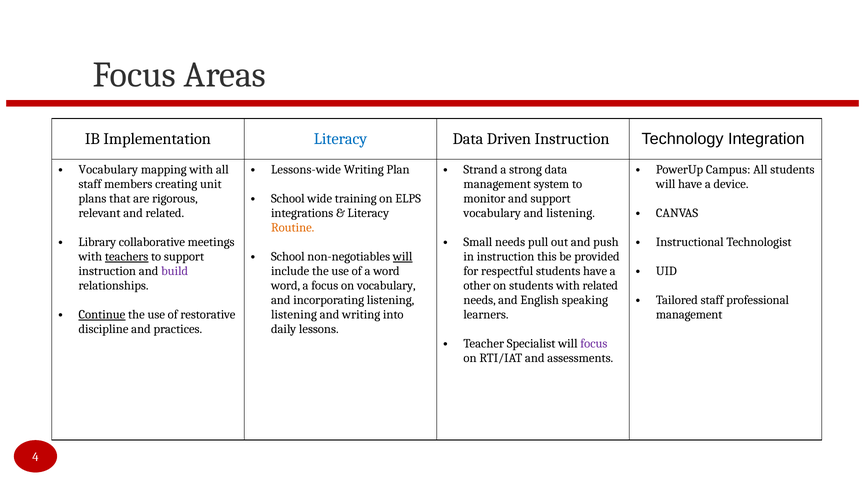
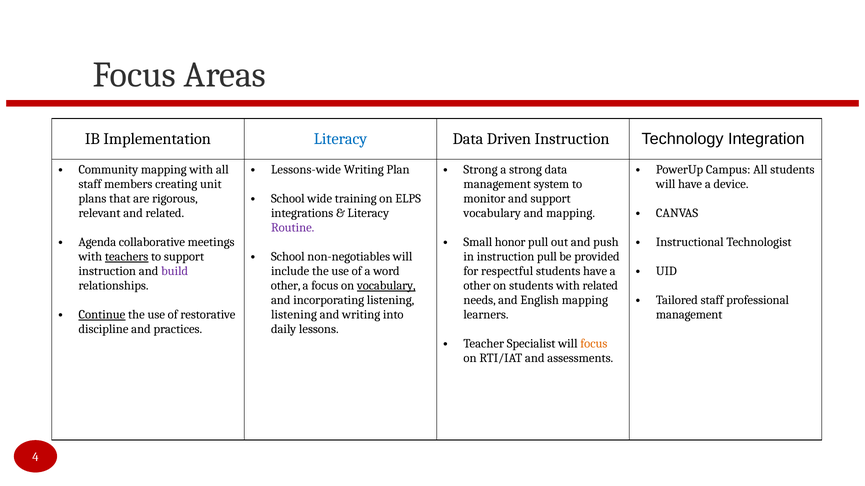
Vocabulary at (108, 170): Vocabulary -> Community
Strand at (481, 170): Strand -> Strong
and listening: listening -> mapping
Routine colour: orange -> purple
Library: Library -> Agenda
Small needs: needs -> honor
will at (403, 257) underline: present -> none
instruction this: this -> pull
word at (286, 286): word -> other
vocabulary at (386, 286) underline: none -> present
English speaking: speaking -> mapping
focus at (594, 344) colour: purple -> orange
